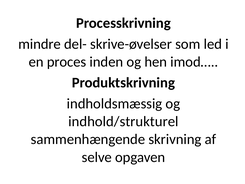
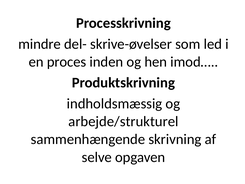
indhold/strukturel: indhold/strukturel -> arbejde/strukturel
